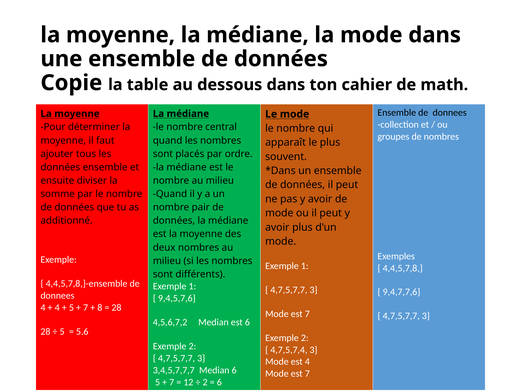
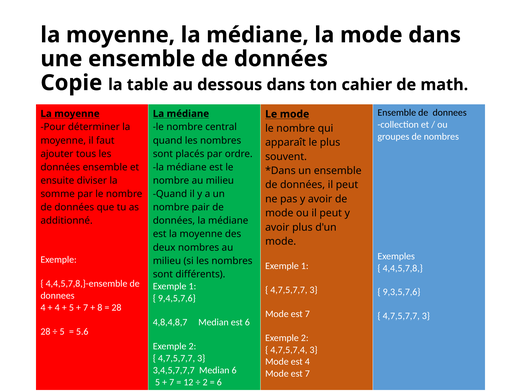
9,4,7,7,6: 9,4,7,7,6 -> 9,3,5,7,6
4,5,6,7,2: 4,5,6,7,2 -> 4,8,4,8,7
